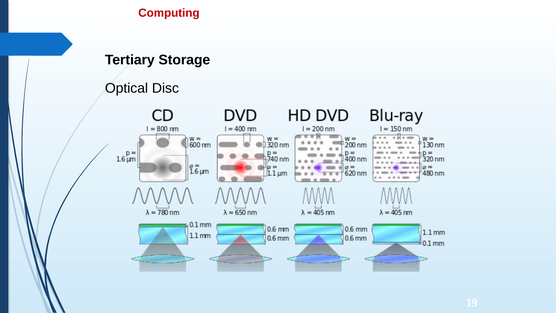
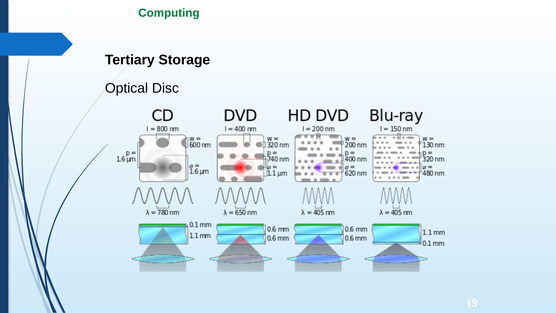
Computing colour: red -> green
